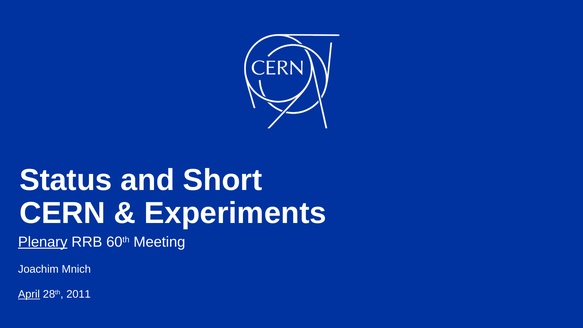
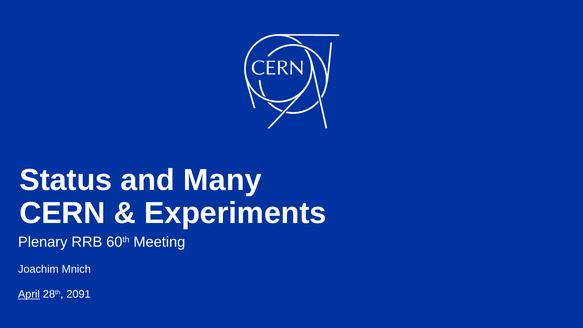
Short: Short -> Many
Plenary underline: present -> none
2011: 2011 -> 2091
